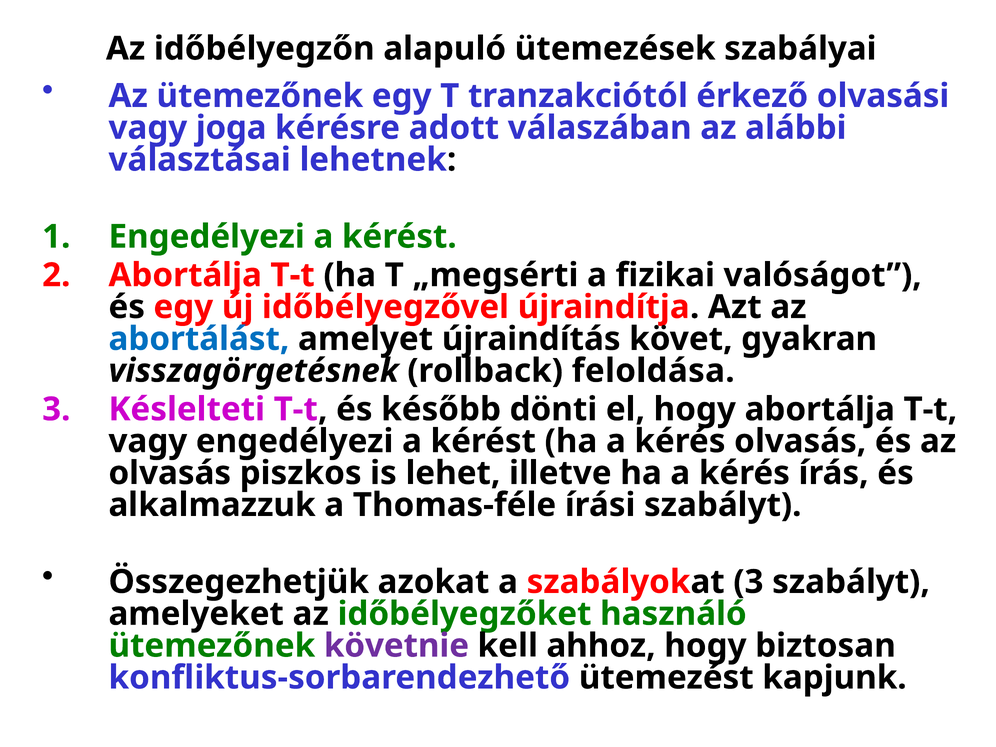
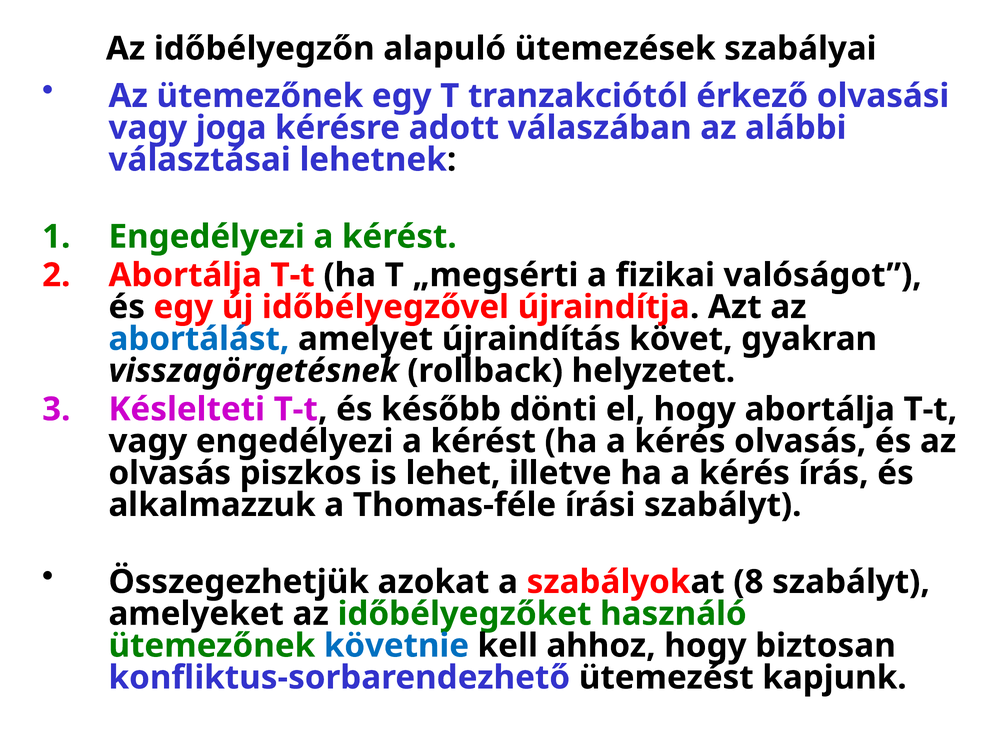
feloldása: feloldása -> helyzetet
szabályokat 3: 3 -> 8
követnie colour: purple -> blue
